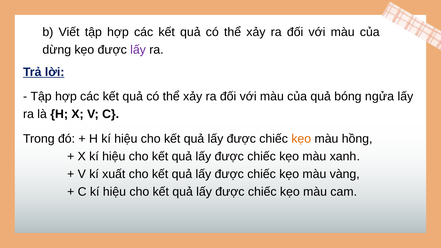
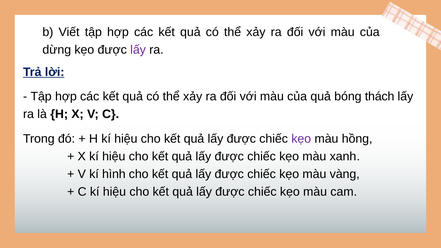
ngửa: ngửa -> thách
kẹo at (301, 139) colour: orange -> purple
xuất: xuất -> hình
